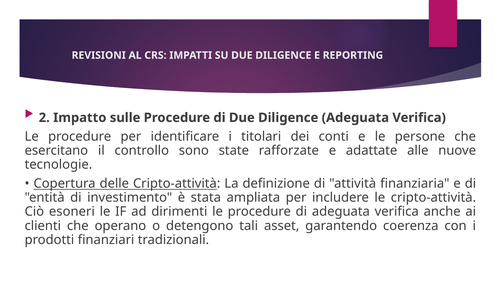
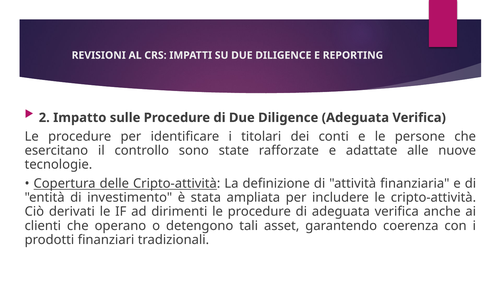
esoneri: esoneri -> derivati
